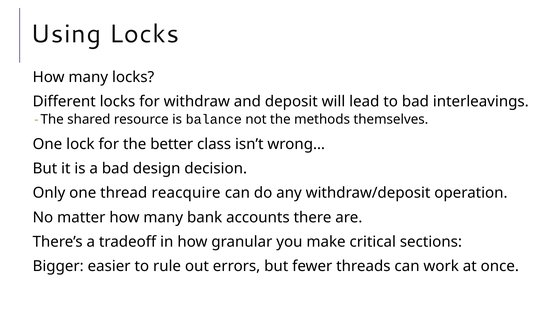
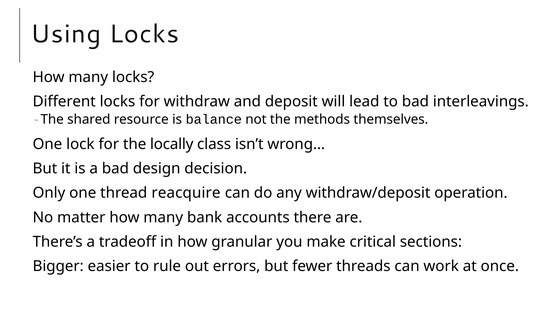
better: better -> locally
